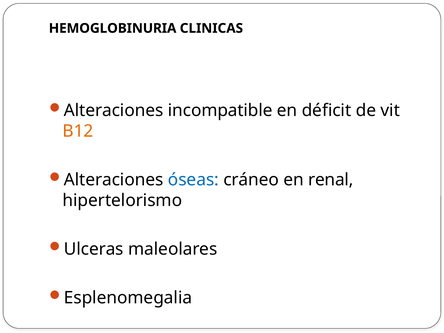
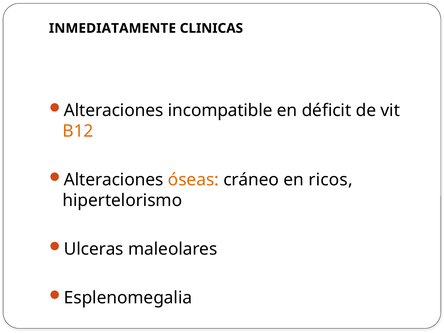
HEMOGLOBINURIA: HEMOGLOBINURIA -> INMEDIATAMENTE
óseas colour: blue -> orange
renal: renal -> ricos
